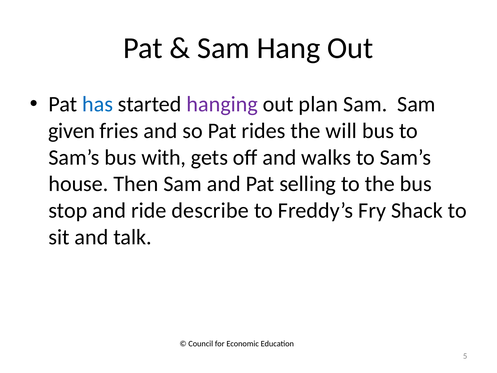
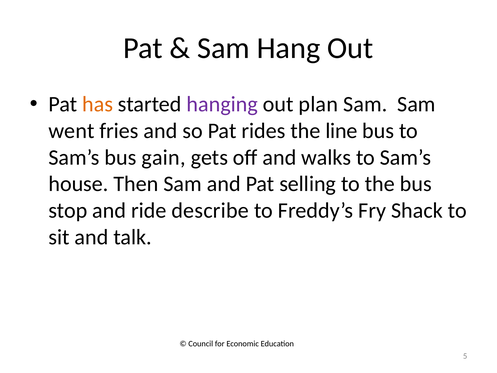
has colour: blue -> orange
given: given -> went
will: will -> line
with: with -> gain
